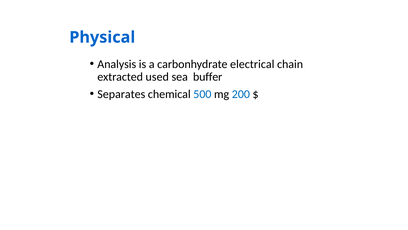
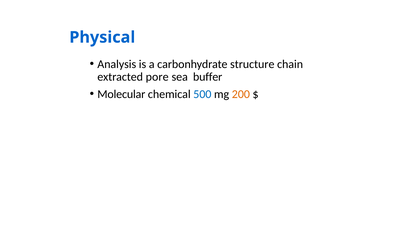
electrical: electrical -> structure
used: used -> pore
Separates: Separates -> Molecular
200 colour: blue -> orange
